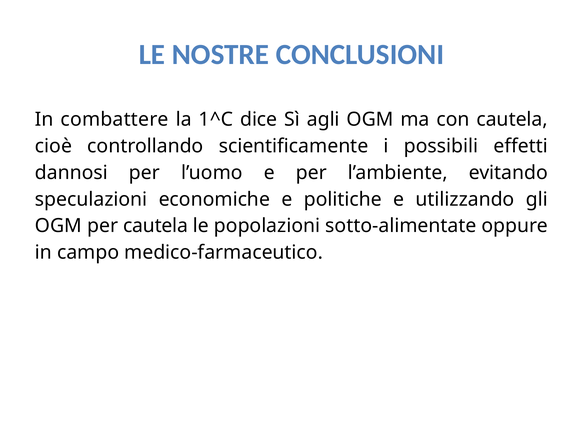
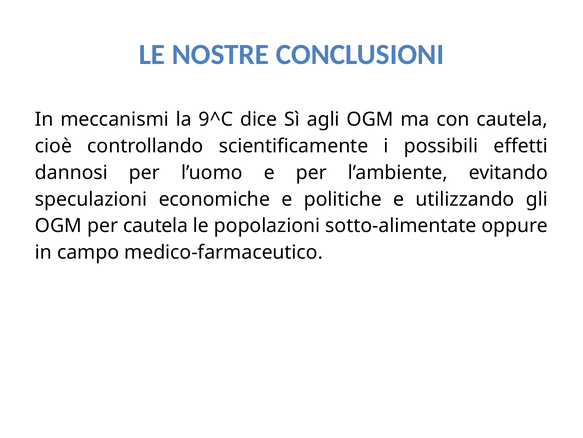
combattere: combattere -> meccanismi
1^C: 1^C -> 9^C
